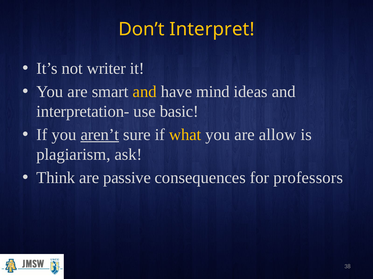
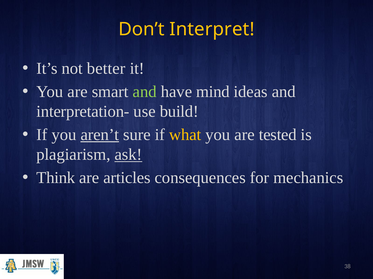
writer: writer -> better
and at (145, 92) colour: yellow -> light green
basic: basic -> build
allow: allow -> tested
ask underline: none -> present
passive: passive -> articles
professors: professors -> mechanics
